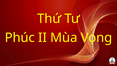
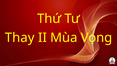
Phúc: Phúc -> Thay
